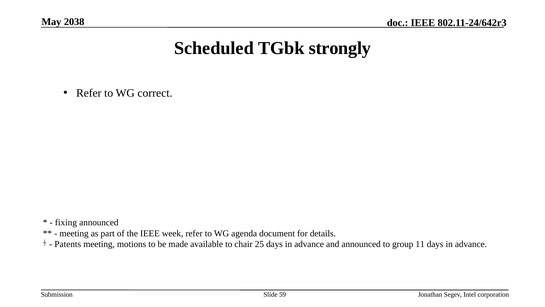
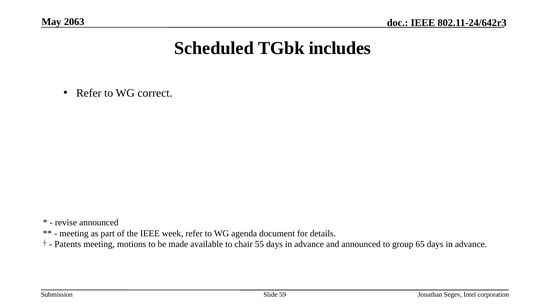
2038: 2038 -> 2063
strongly: strongly -> includes
fixing: fixing -> revise
25: 25 -> 55
11: 11 -> 65
